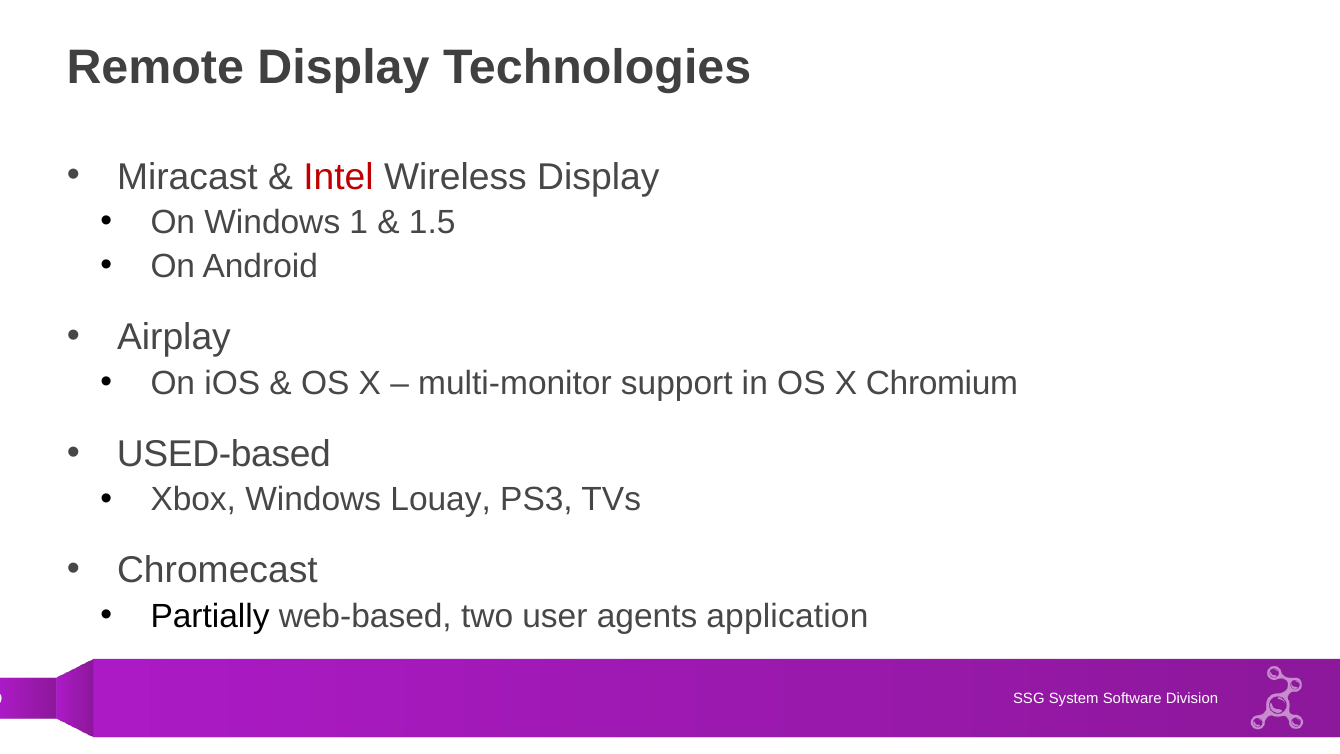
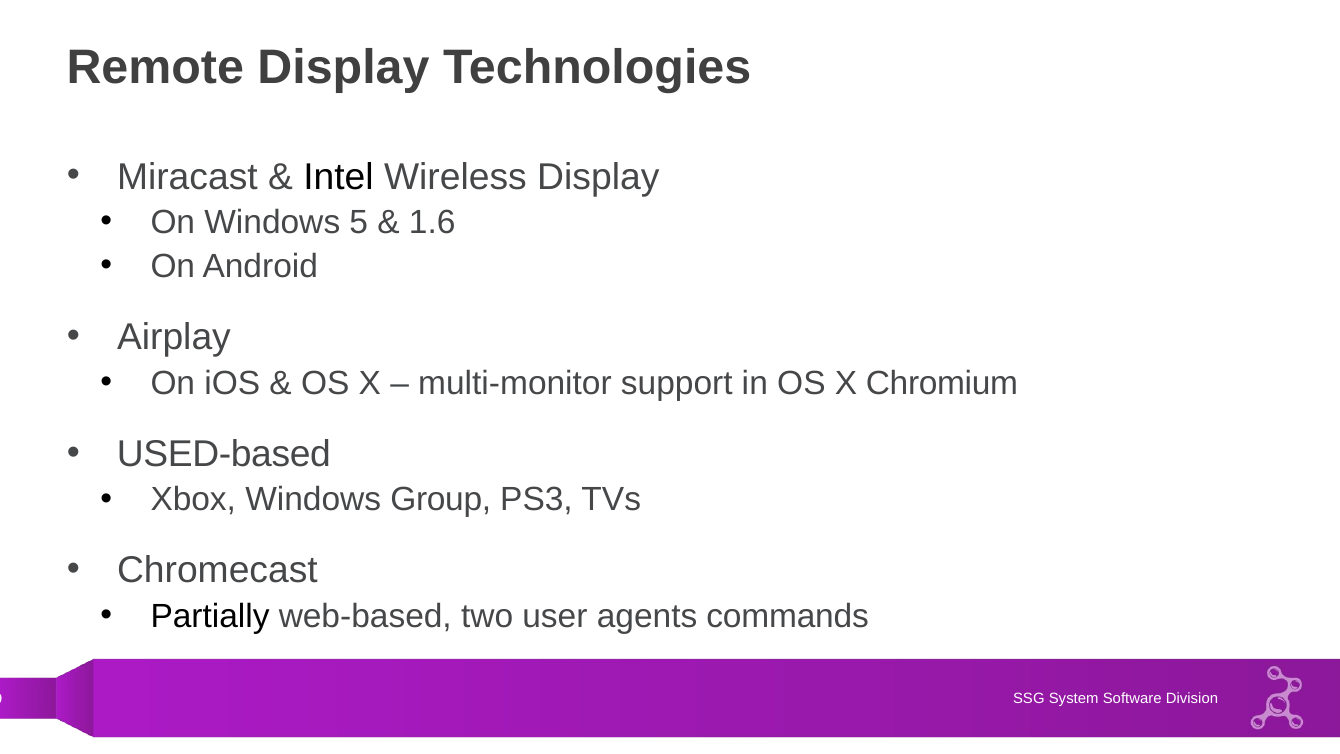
Intel colour: red -> black
1: 1 -> 5
1.5: 1.5 -> 1.6
Louay: Louay -> Group
application: application -> commands
